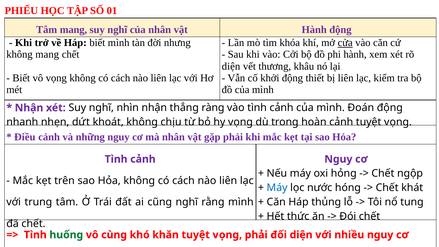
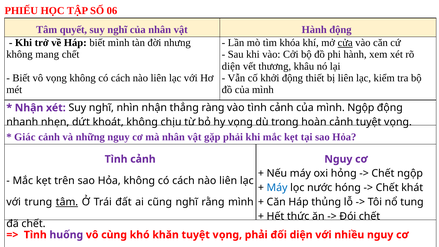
01: 01 -> 06
Tâm mang: mang -> quyết
mình Đoán: Đoán -> Ngộp
Điều: Điều -> Giác
tâm at (67, 202) underline: none -> present
huống colour: green -> purple
